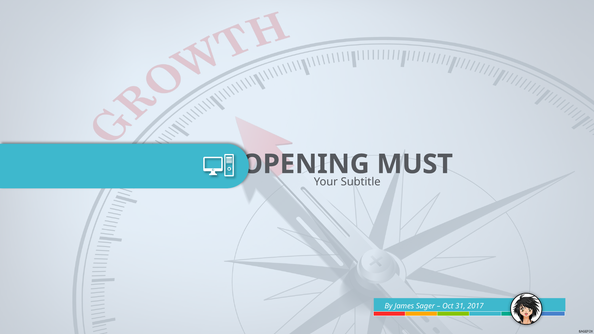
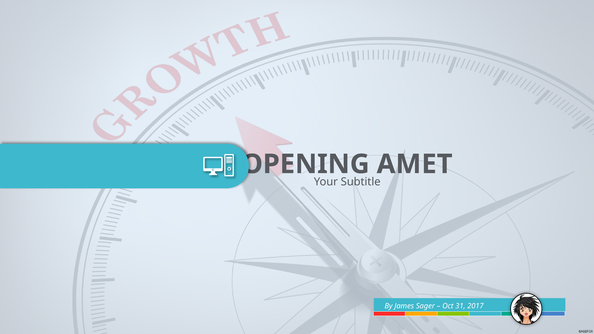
MUST: MUST -> AMET
